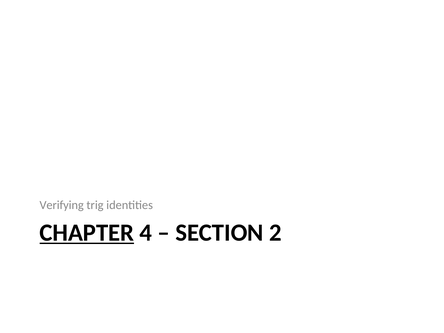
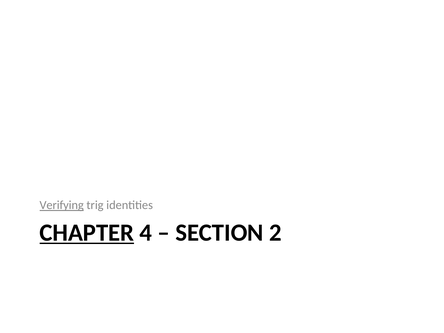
Verifying underline: none -> present
